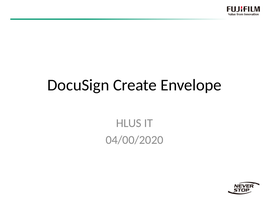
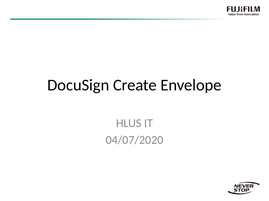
04/00/2020: 04/00/2020 -> 04/07/2020
